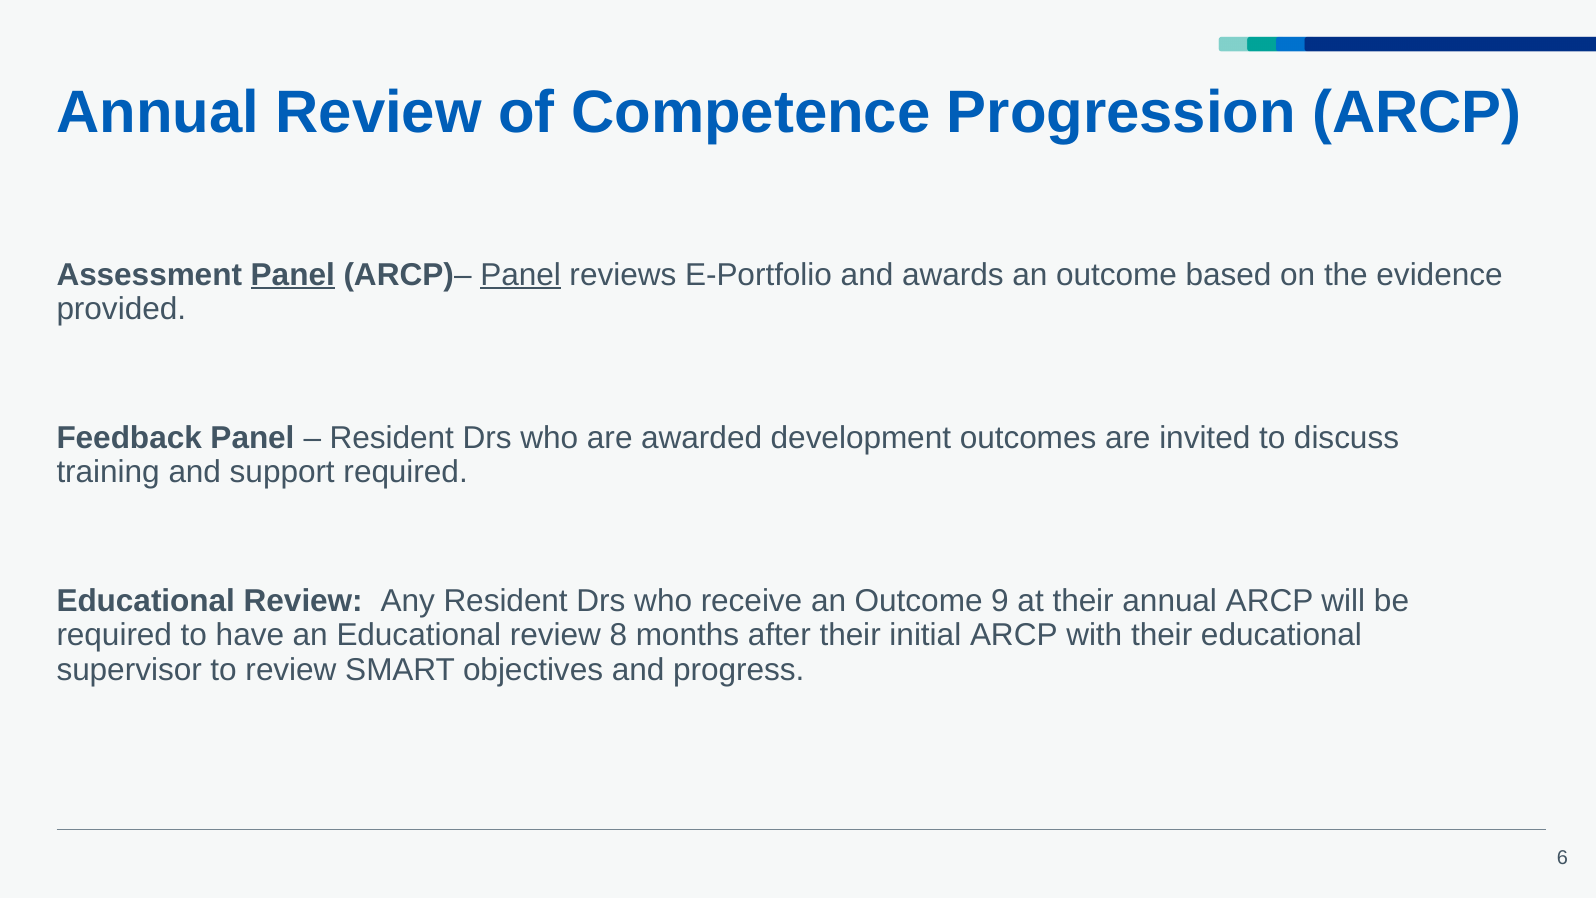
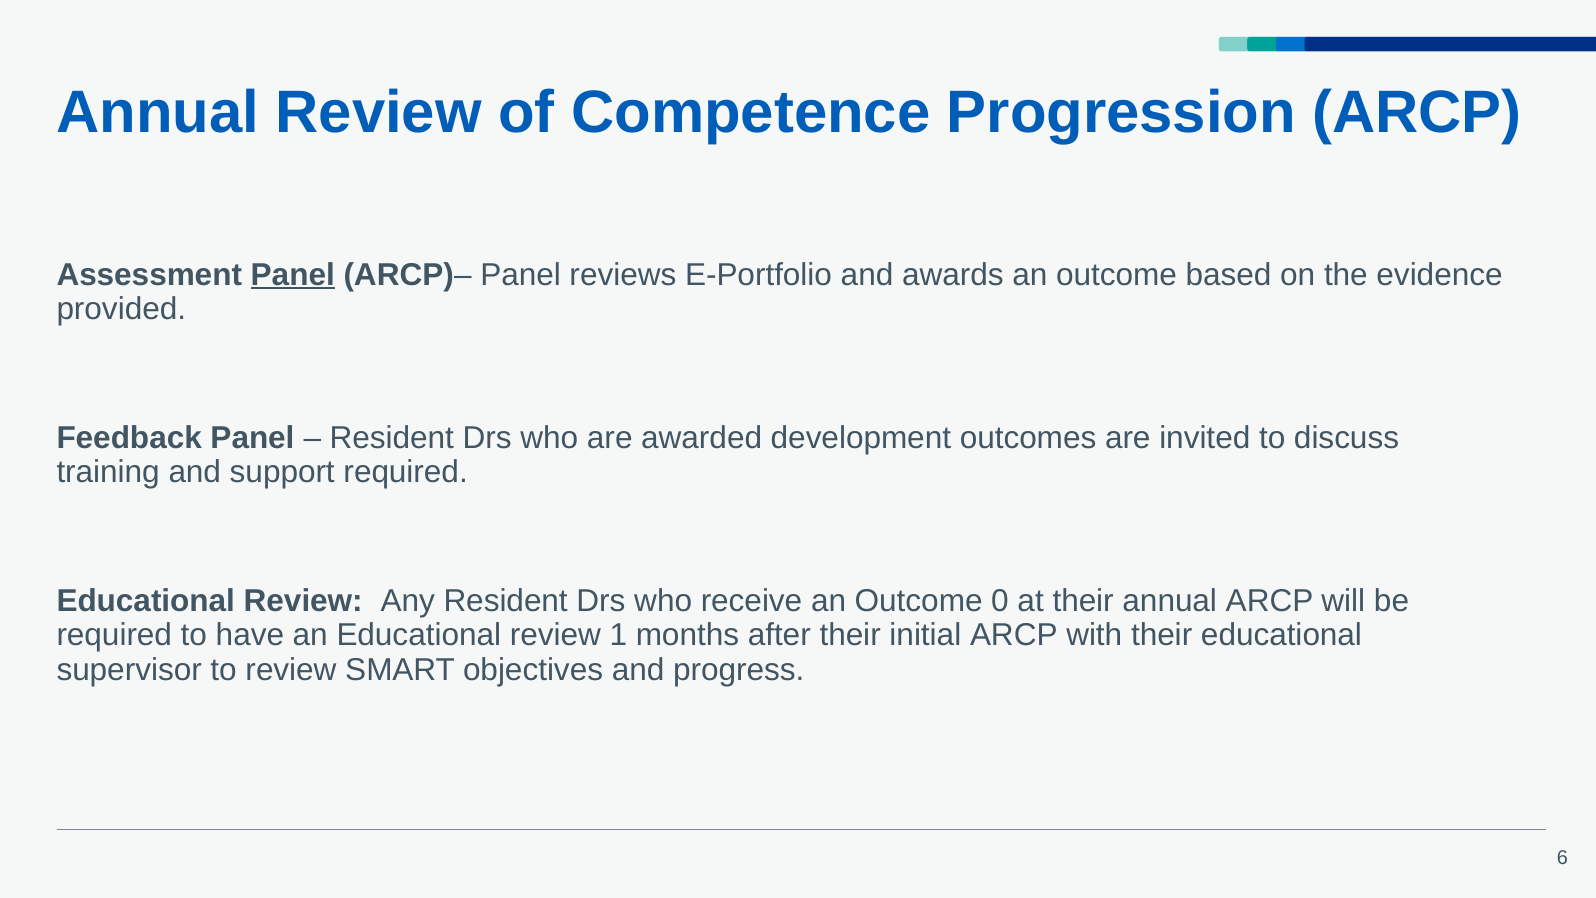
Panel at (521, 275) underline: present -> none
9: 9 -> 0
8: 8 -> 1
